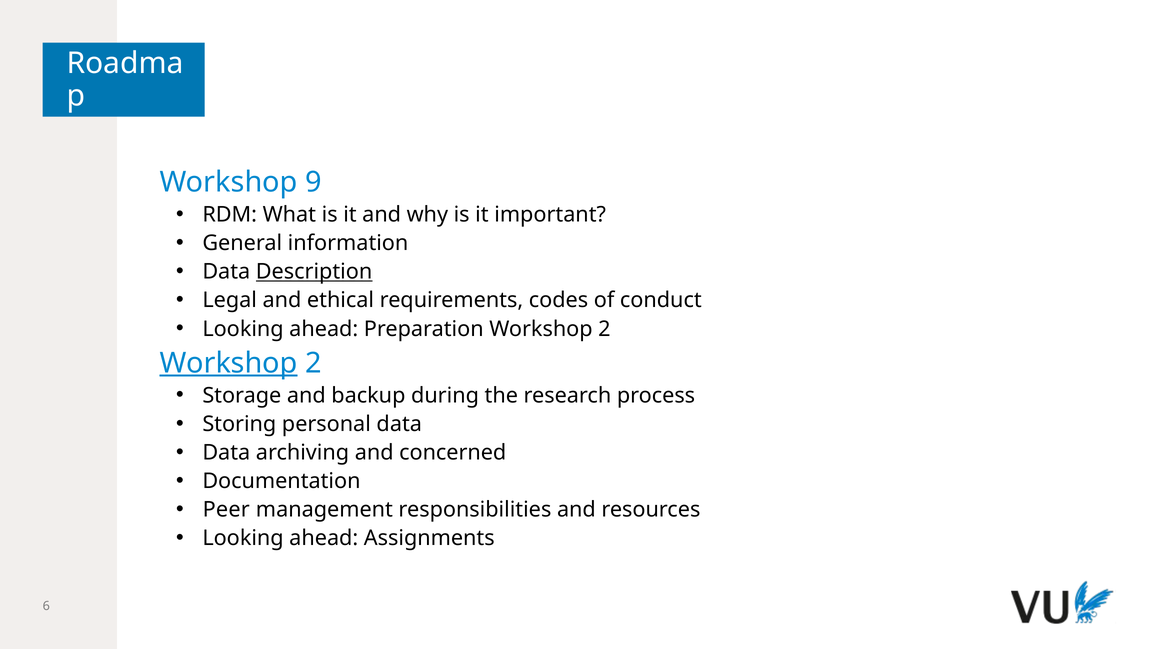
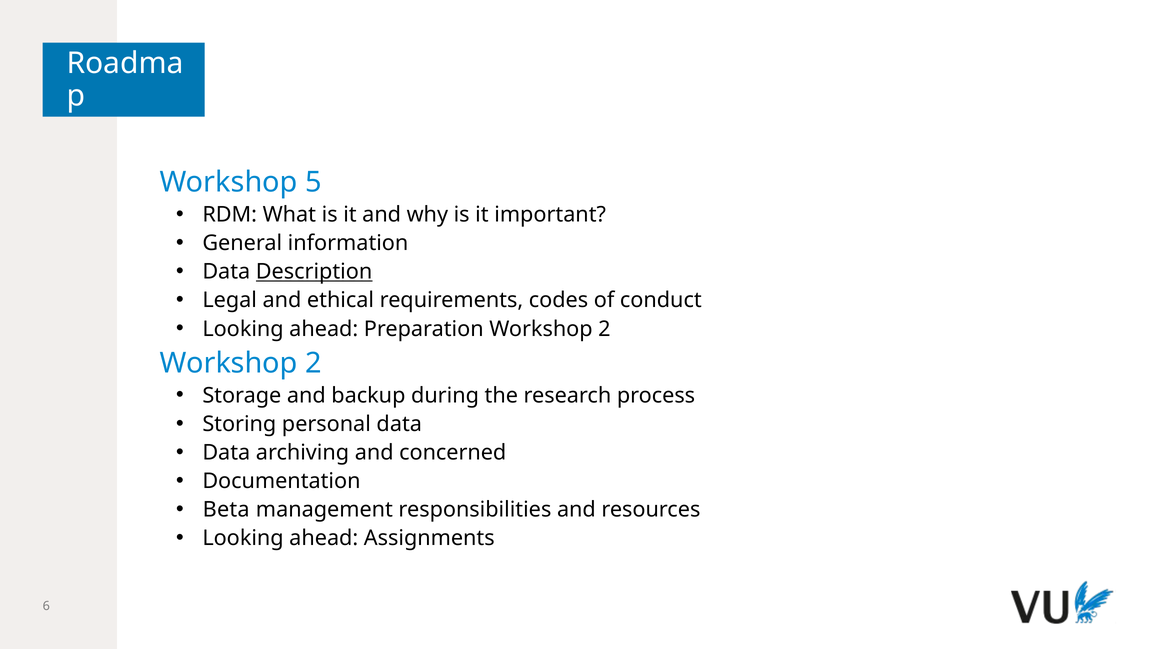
9: 9 -> 5
Workshop at (229, 363) underline: present -> none
Peer: Peer -> Beta
